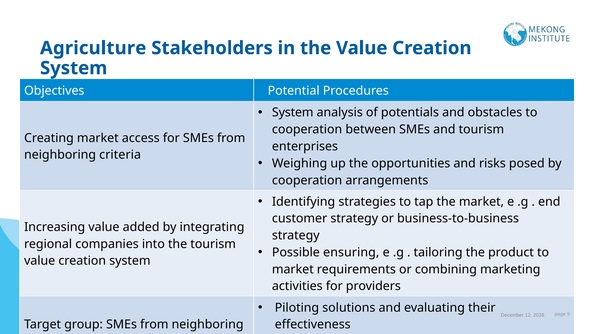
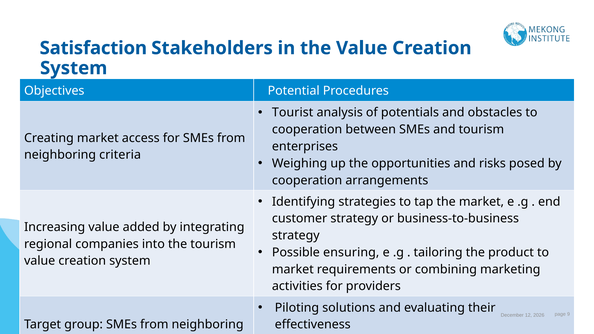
Agriculture at (93, 48): Agriculture -> Satisfaction
System at (293, 113): System -> Tourist
